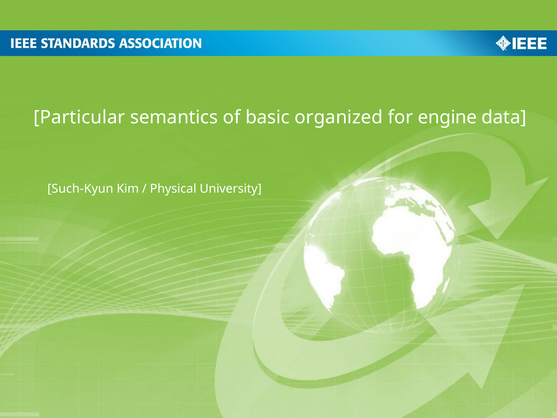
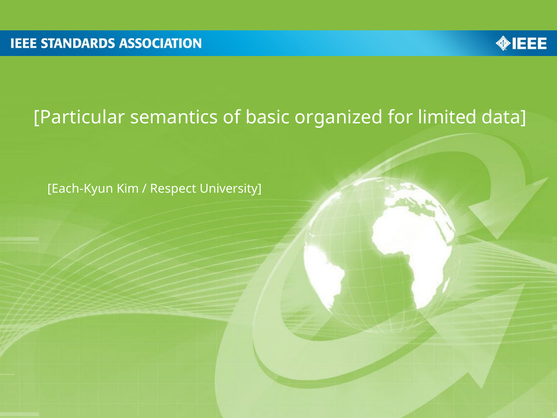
engine: engine -> limited
Such-Kyun: Such-Kyun -> Each-Kyun
Physical: Physical -> Respect
